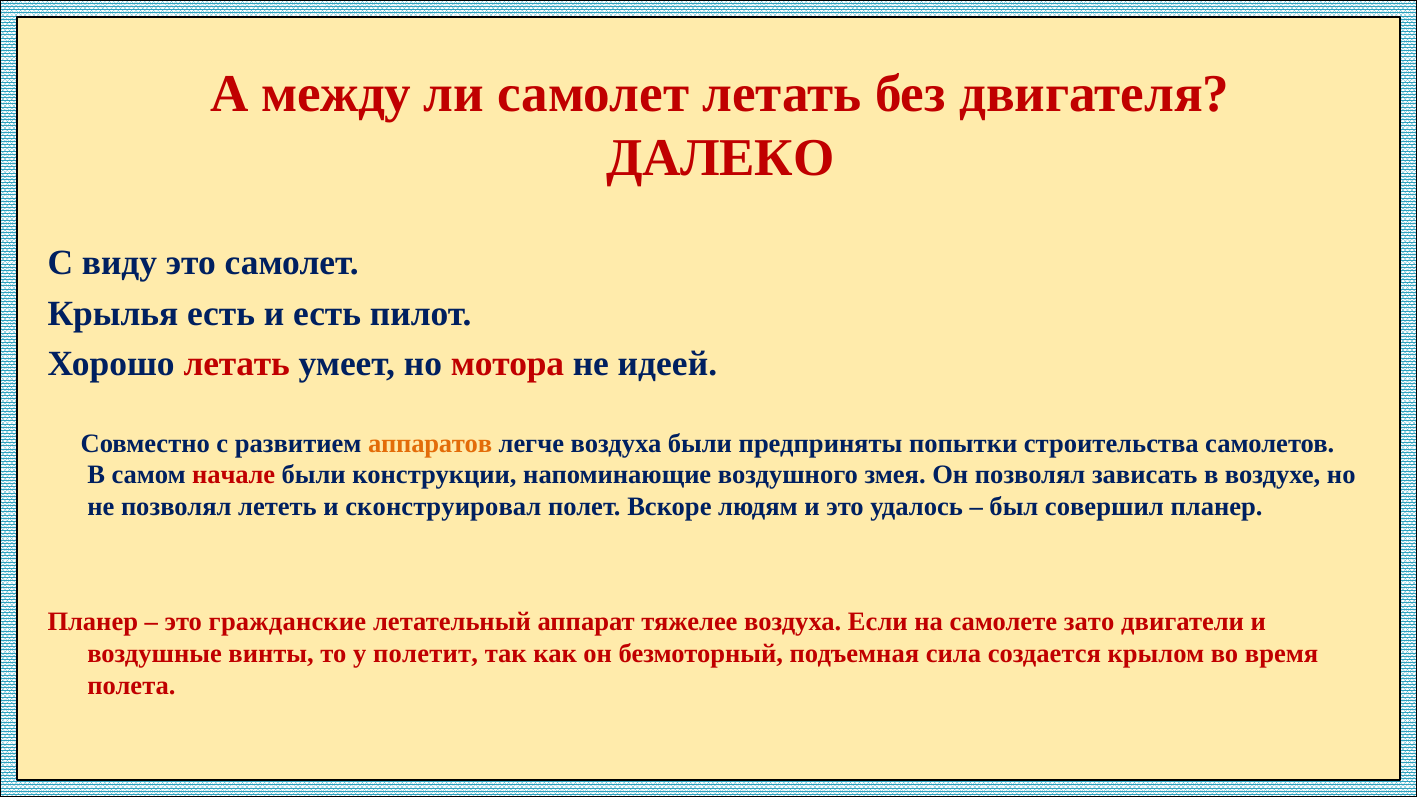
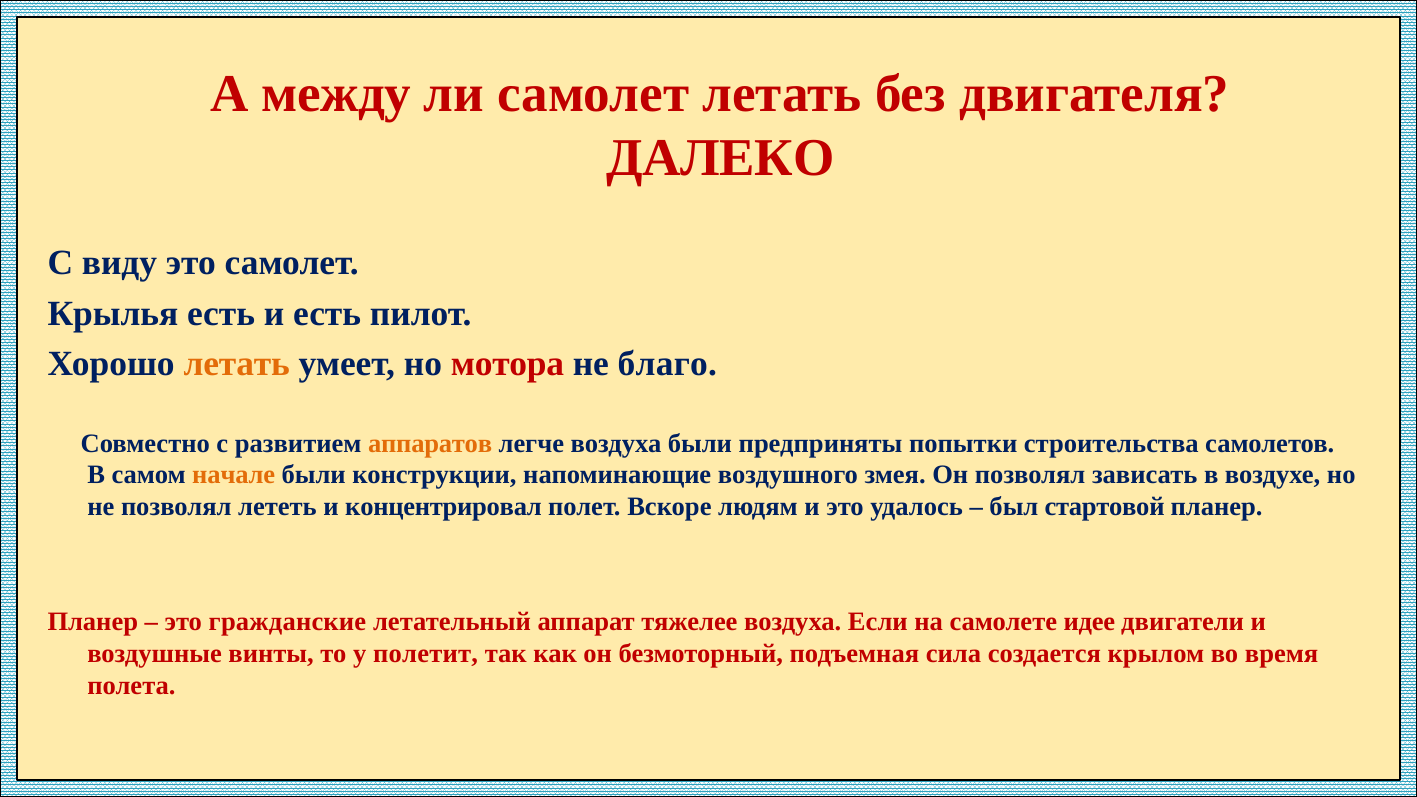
летать at (237, 364) colour: red -> orange
идеей: идеей -> благо
начале colour: red -> orange
сконструировал: сконструировал -> концентрировал
совершил: совершил -> стартовой
зато: зато -> идее
